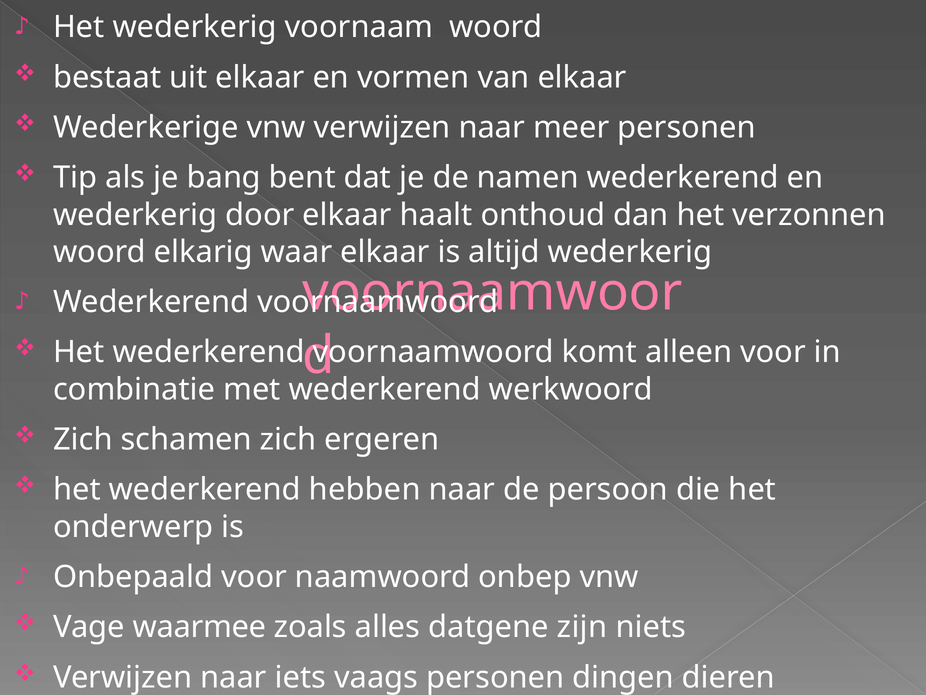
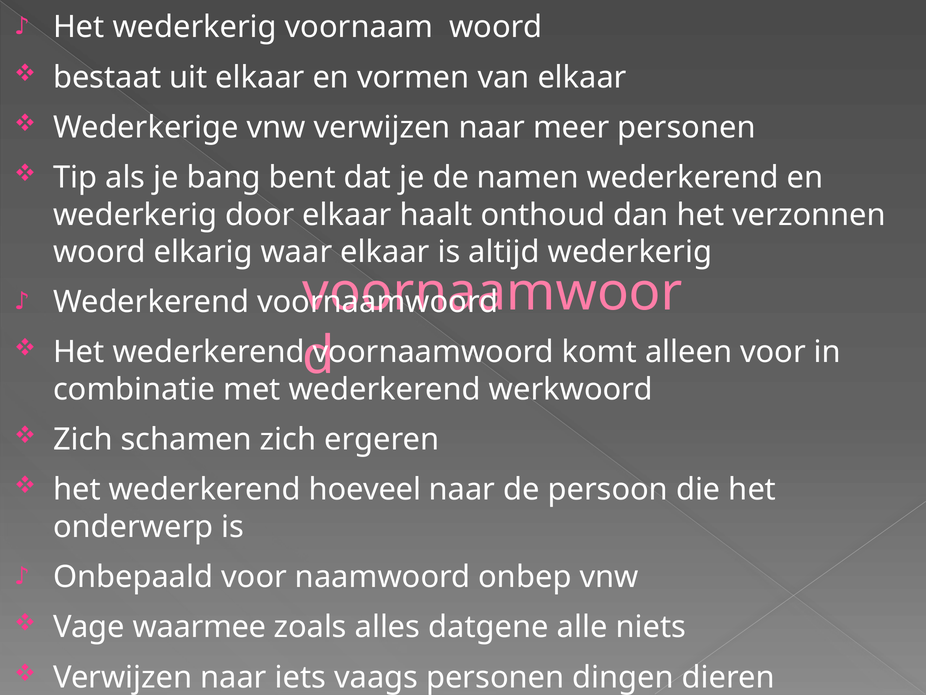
hebben: hebben -> hoeveel
zijn: zijn -> alle
